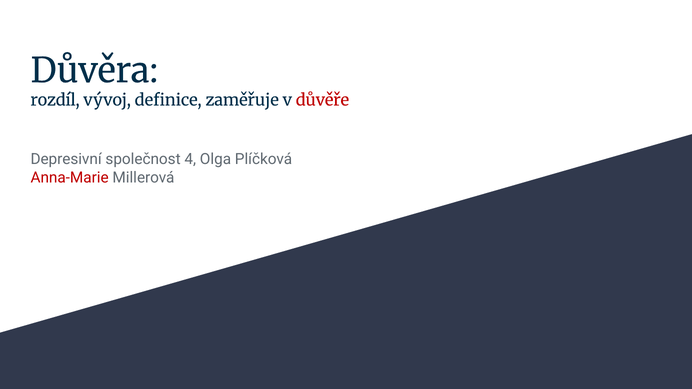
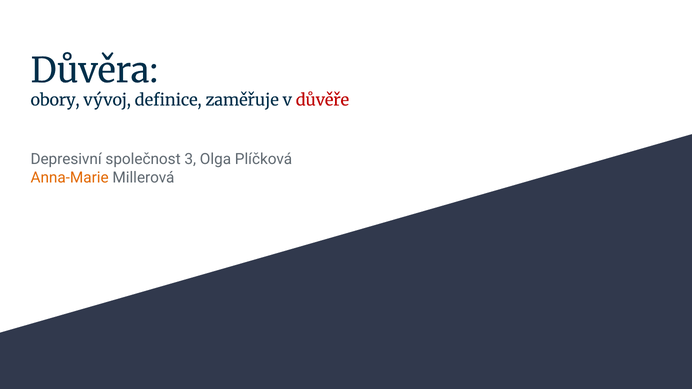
rozdíl: rozdíl -> obory
4: 4 -> 3
Anna-Marie colour: red -> orange
